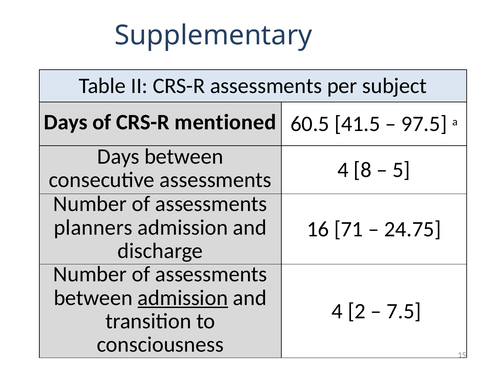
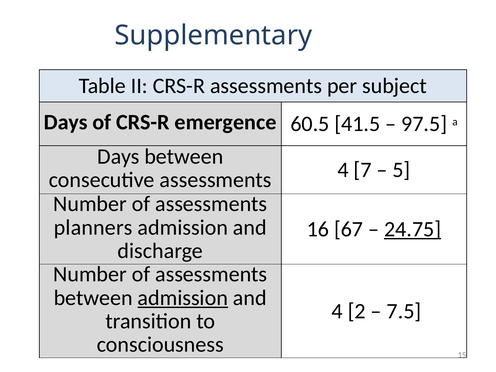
mentioned: mentioned -> emergence
8: 8 -> 7
71: 71 -> 67
24.75 underline: none -> present
